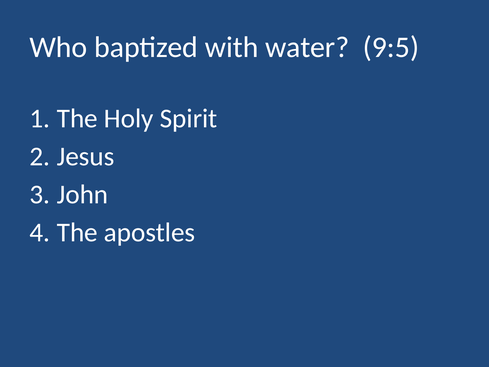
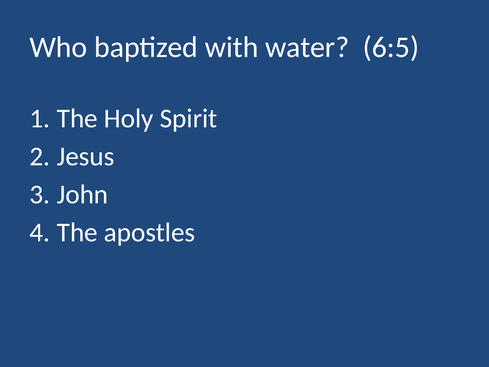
9:5: 9:5 -> 6:5
